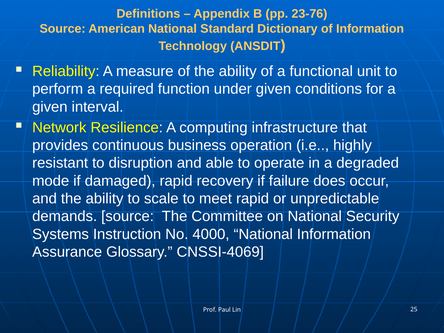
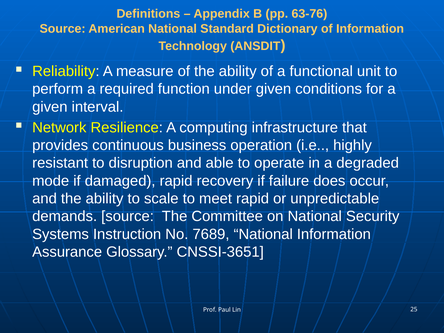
23-76: 23-76 -> 63-76
4000: 4000 -> 7689
CNSSI-4069: CNSSI-4069 -> CNSSI-3651
